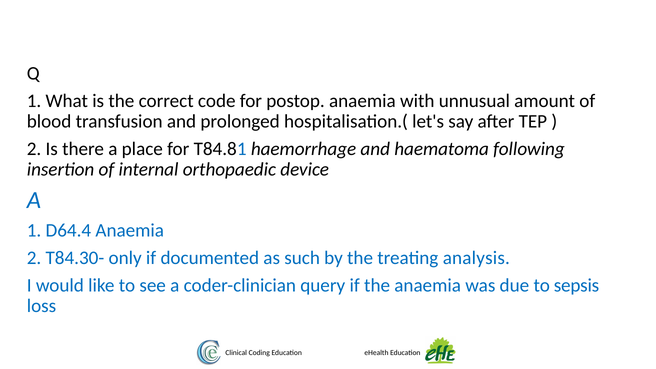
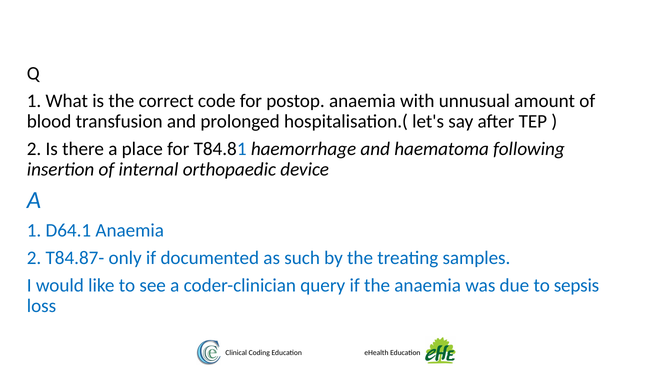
D64.4: D64.4 -> D64.1
T84.30-: T84.30- -> T84.87-
analysis: analysis -> samples
